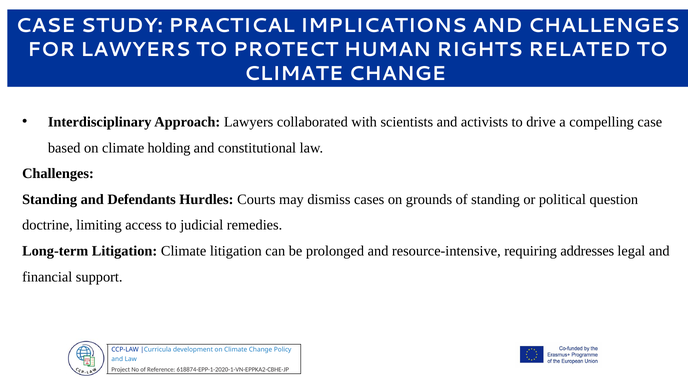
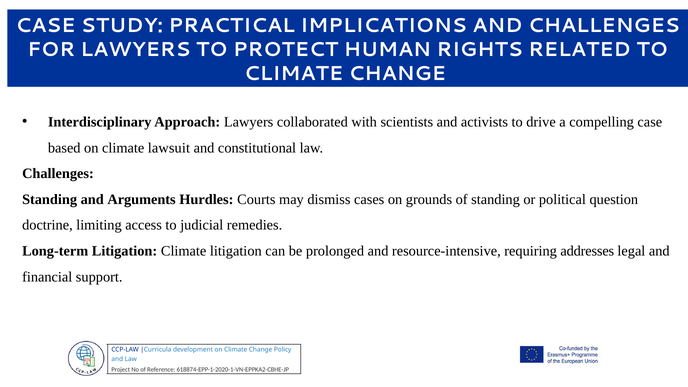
holding: holding -> lawsuit
Defendants: Defendants -> Arguments
